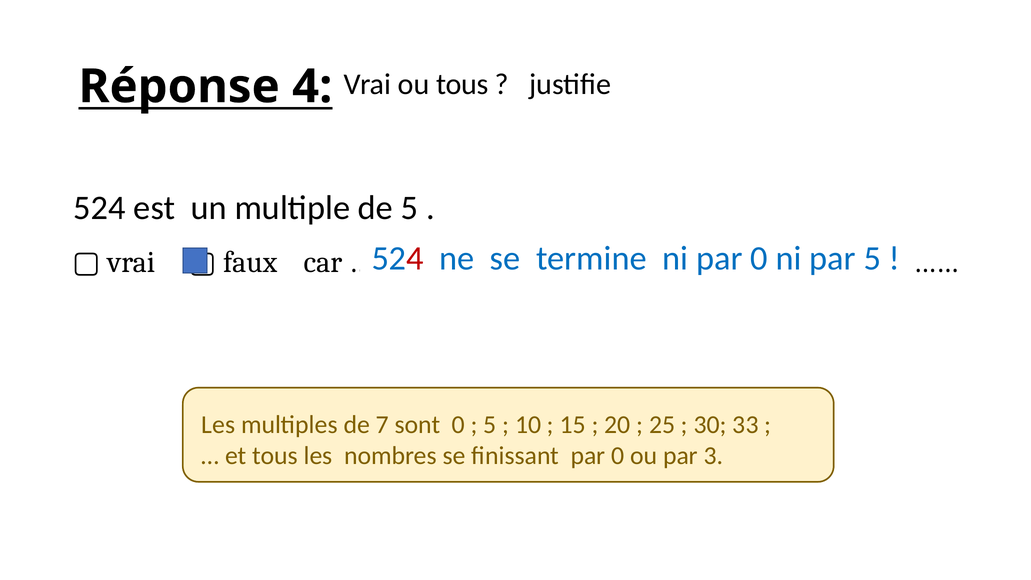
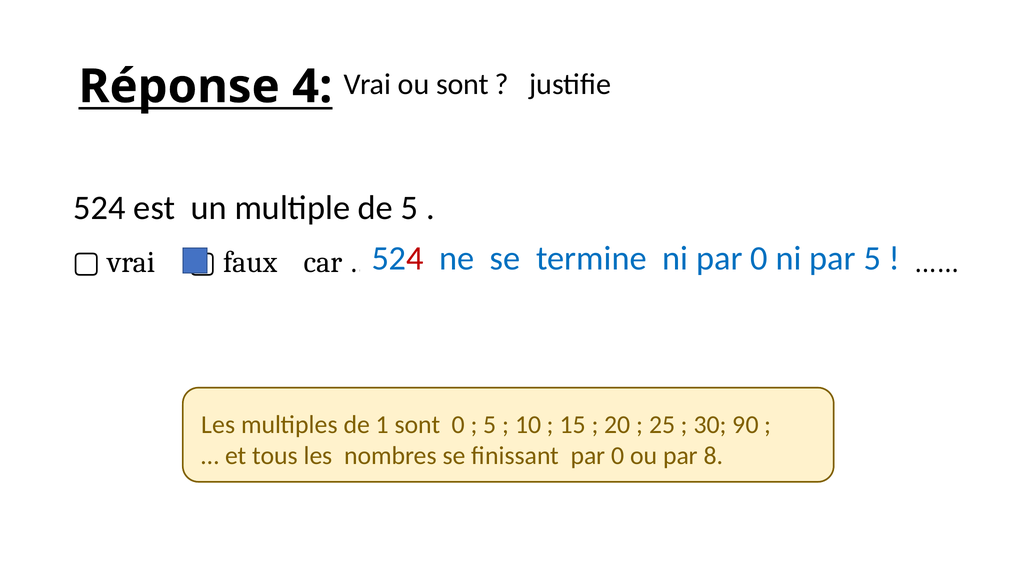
ou tous: tous -> sont
7: 7 -> 1
33: 33 -> 90
3: 3 -> 8
